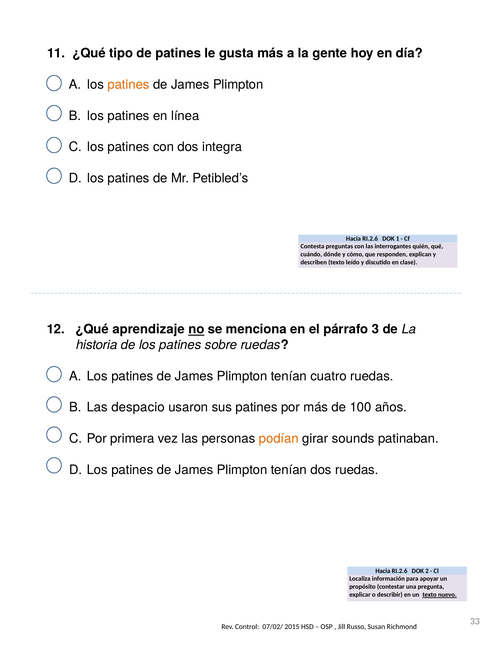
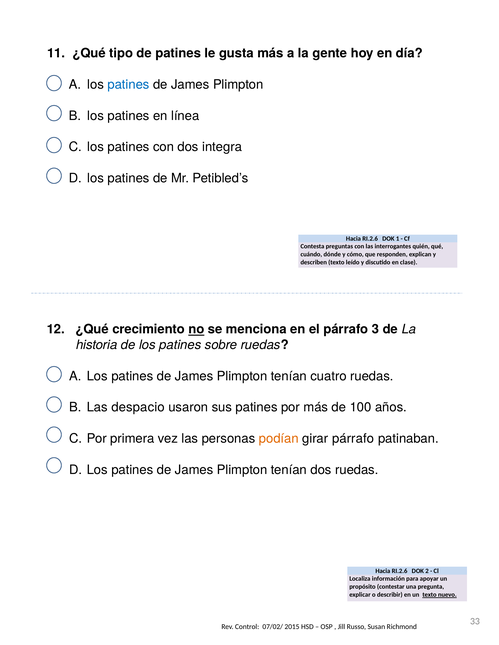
patines at (128, 85) colour: orange -> blue
aprendizaje: aprendizaje -> crecimiento
girar sounds: sounds -> párrafo
